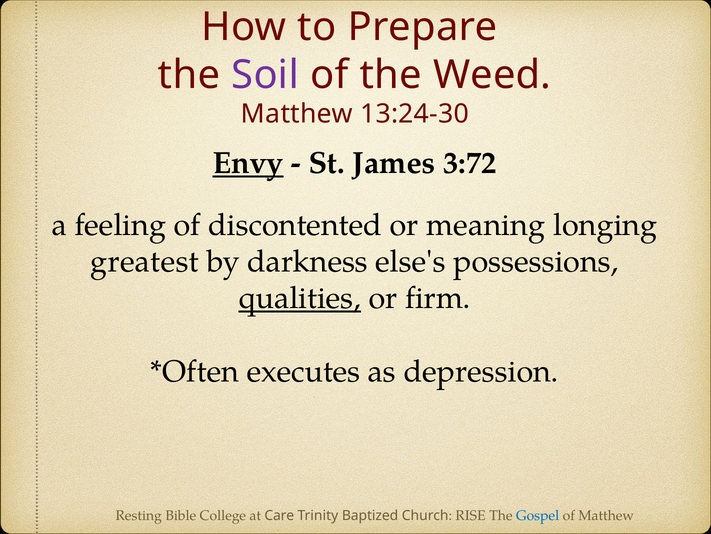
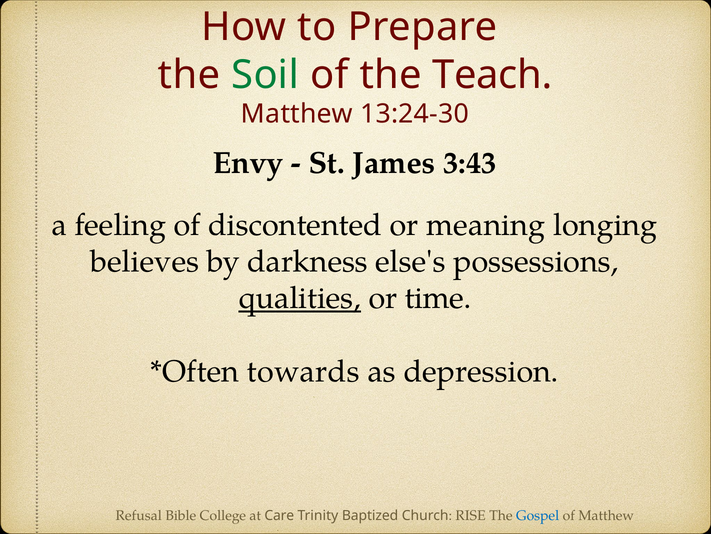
Soil colour: purple -> green
Weed: Weed -> Teach
Envy underline: present -> none
3:72: 3:72 -> 3:43
greatest: greatest -> believes
firm: firm -> time
executes: executes -> towards
Resting: Resting -> Refusal
